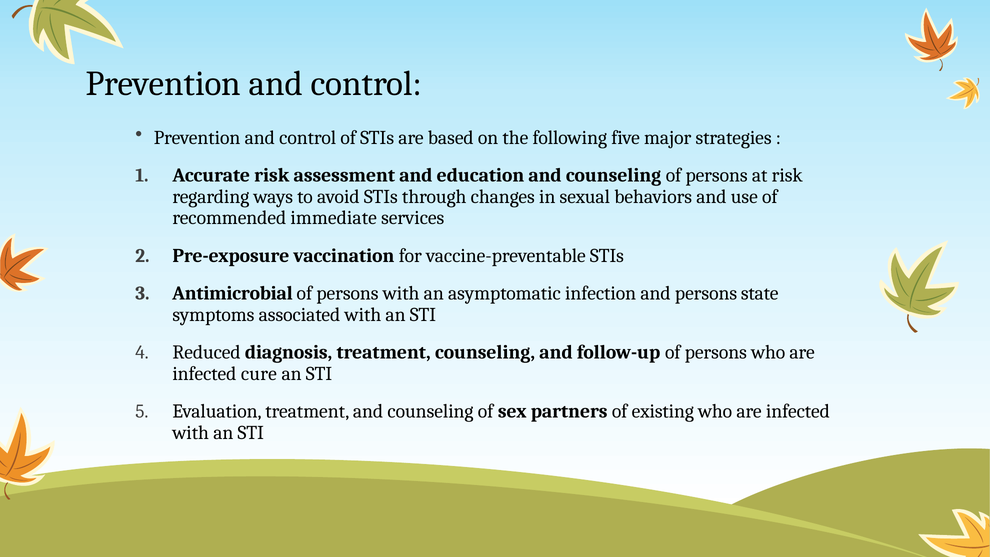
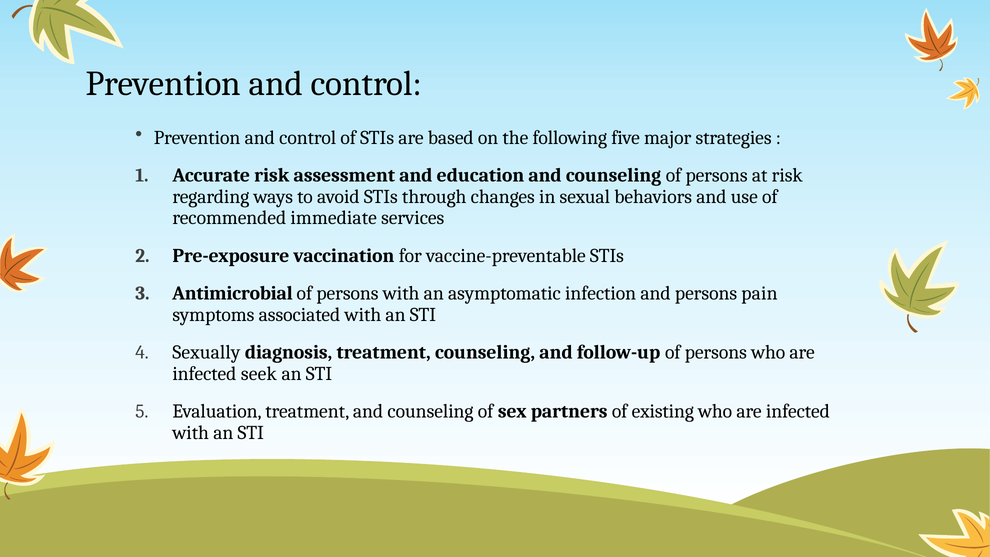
state: state -> pain
Reduced: Reduced -> Sexually
cure: cure -> seek
